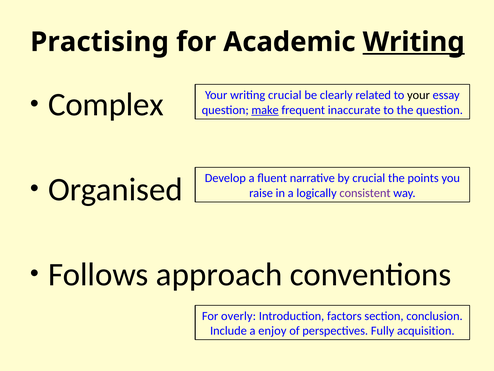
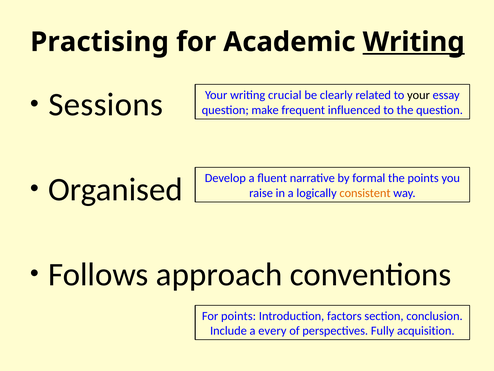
Complex: Complex -> Sessions
make underline: present -> none
inaccurate: inaccurate -> influenced
by crucial: crucial -> formal
consistent colour: purple -> orange
For overly: overly -> points
enjoy: enjoy -> every
